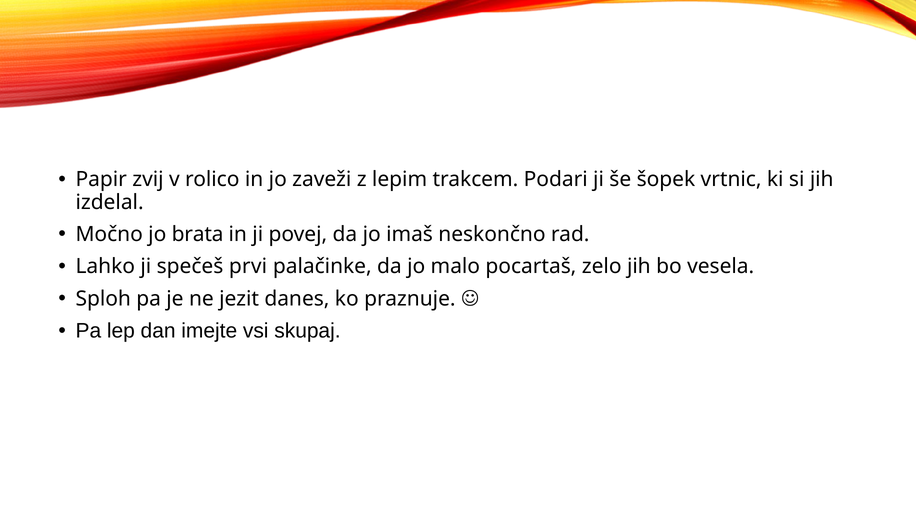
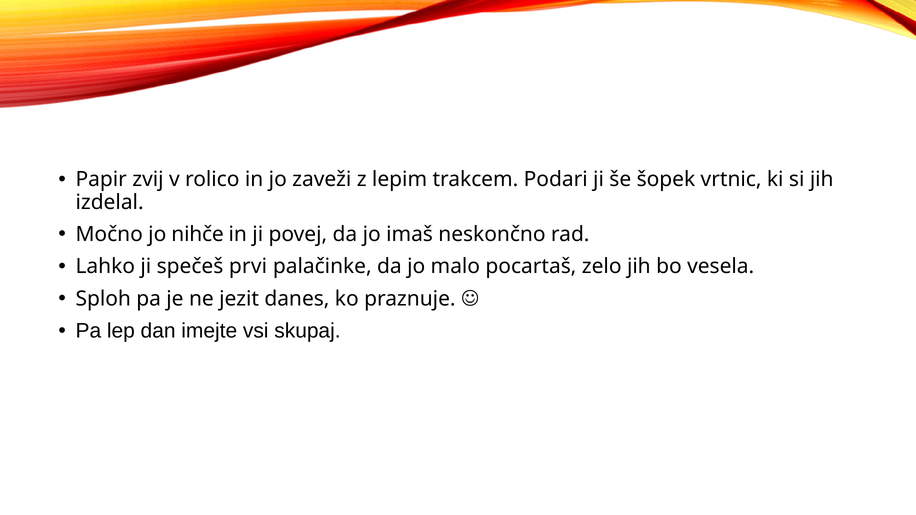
brata: brata -> nihče
